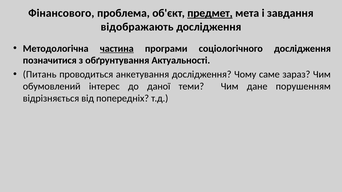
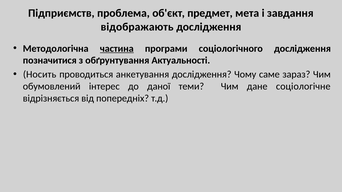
Фінансового: Фінансового -> Підприємств
предмет underline: present -> none
Питань: Питань -> Носить
порушенням: порушенням -> соціологічне
